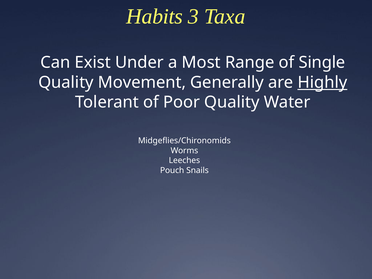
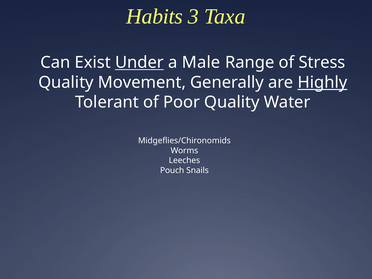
Under underline: none -> present
Most: Most -> Male
Single: Single -> Stress
